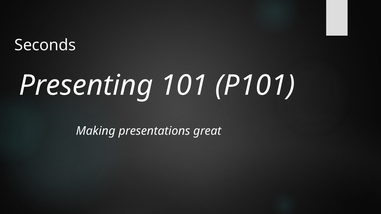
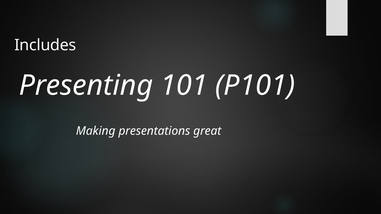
Seconds: Seconds -> Includes
